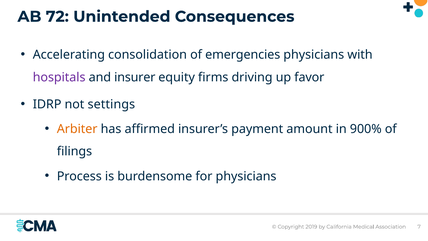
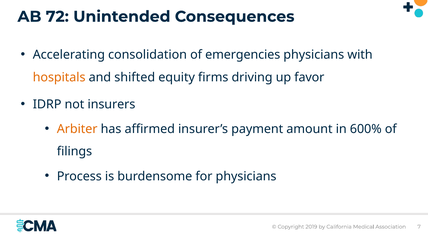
hospitals colour: purple -> orange
insurer: insurer -> shifted
settings: settings -> insurers
900%: 900% -> 600%
